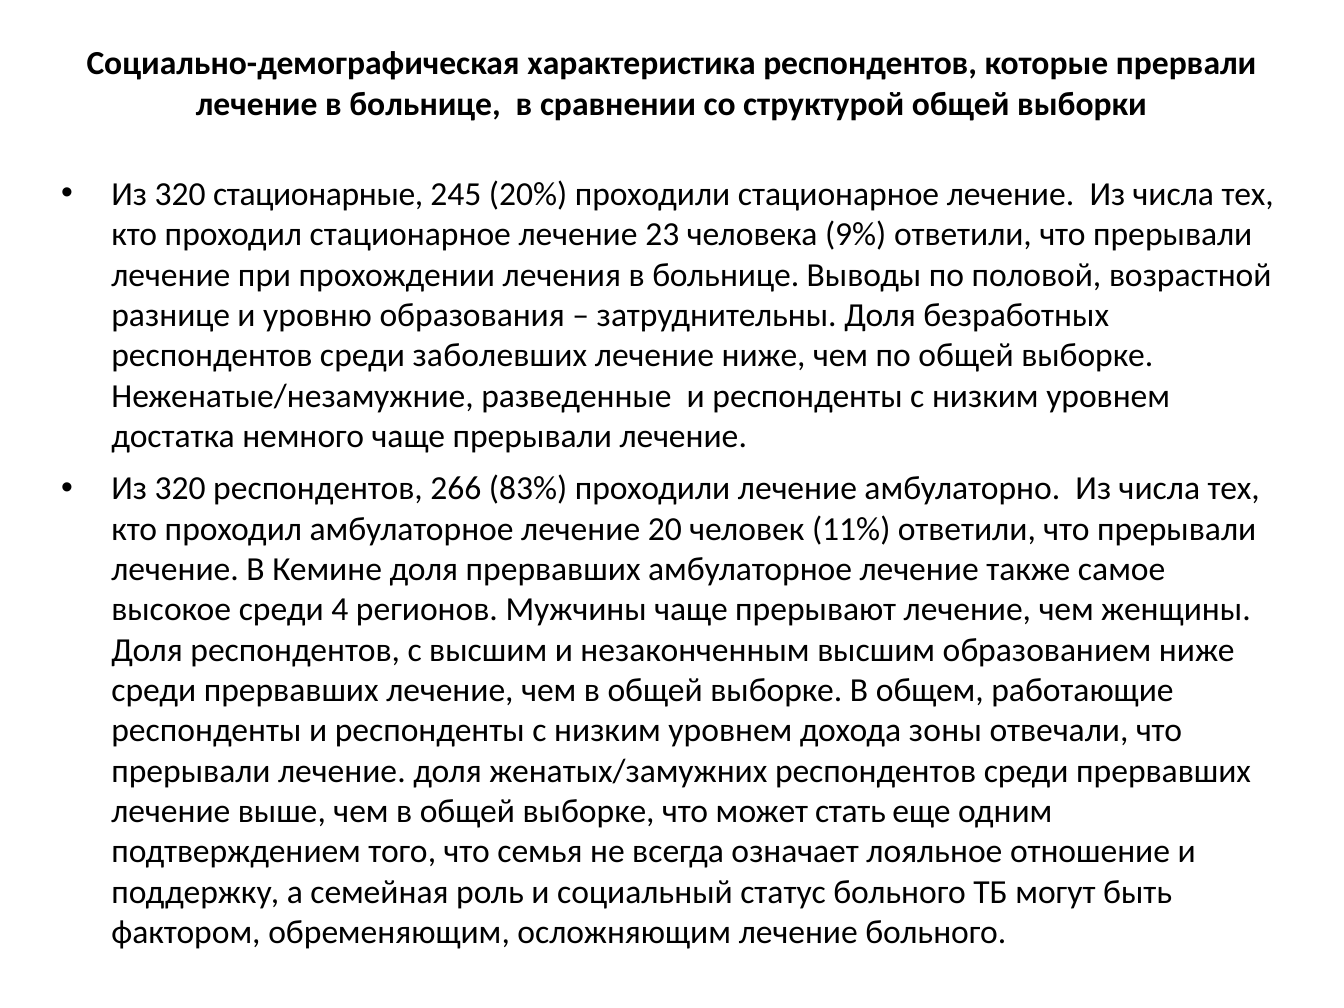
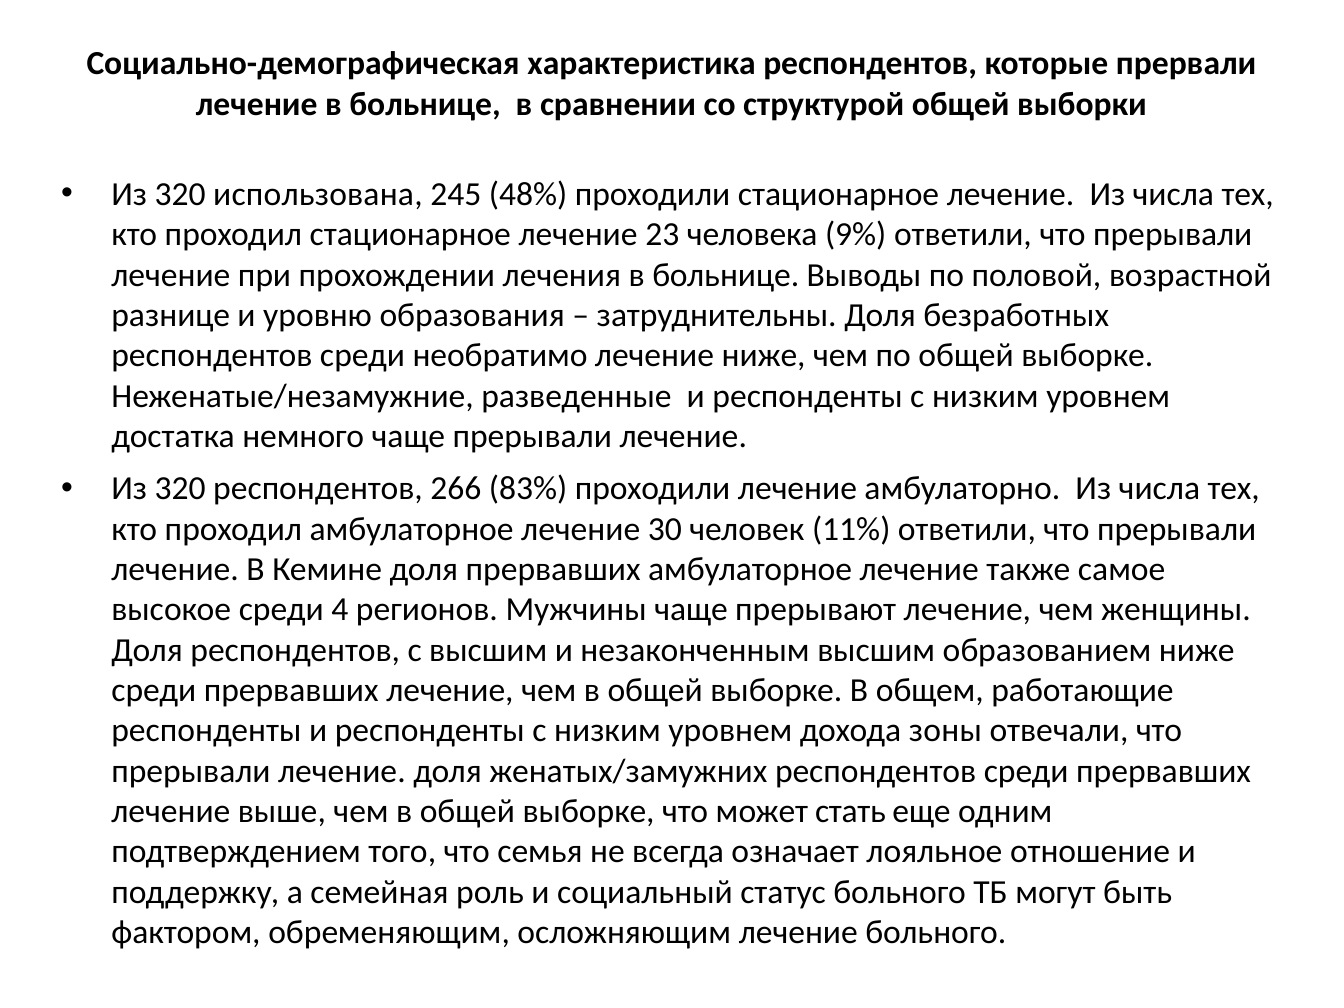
стационарные: стационарные -> использована
20%: 20% -> 48%
заболевших: заболевших -> необратимо
20: 20 -> 30
